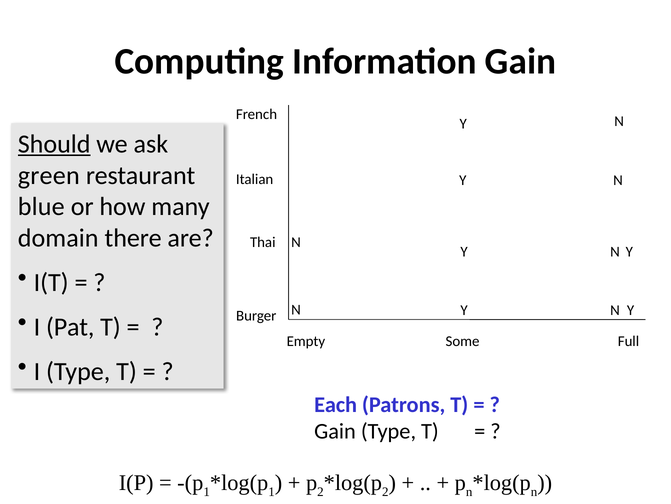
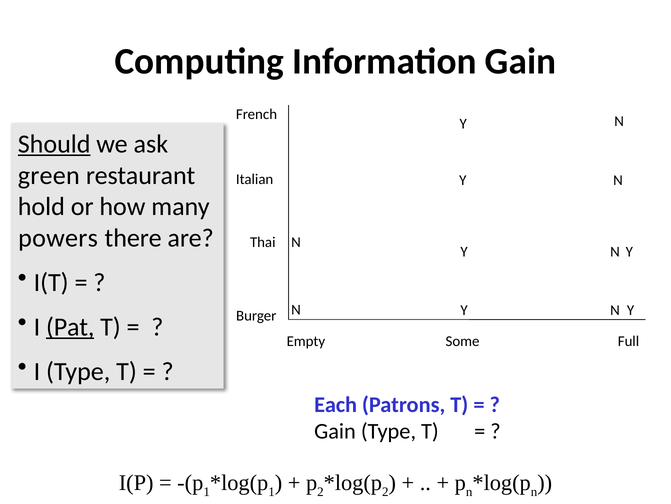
blue: blue -> hold
domain: domain -> powers
Pat underline: none -> present
